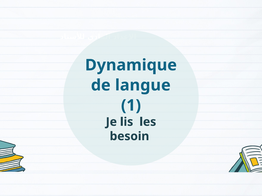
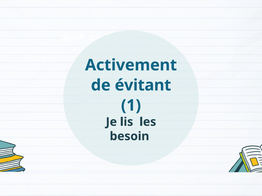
Dynamique: Dynamique -> Activement
langue: langue -> évitant
